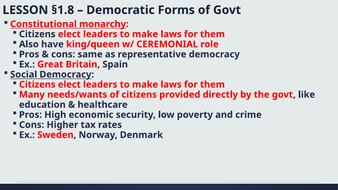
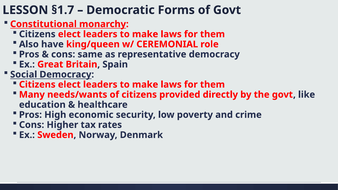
§1.8: §1.8 -> §1.7
